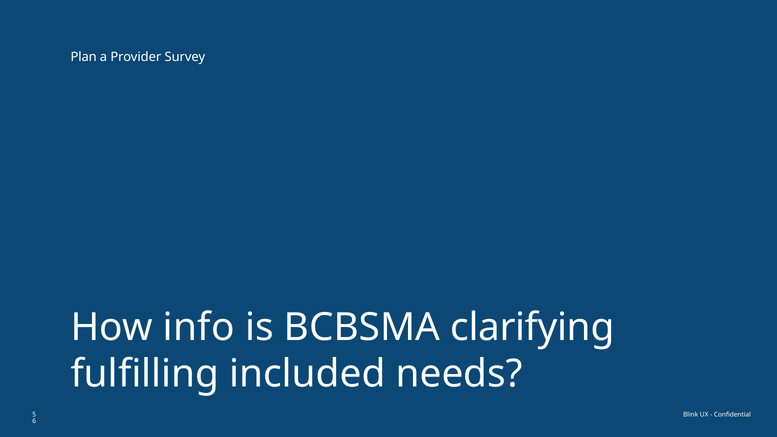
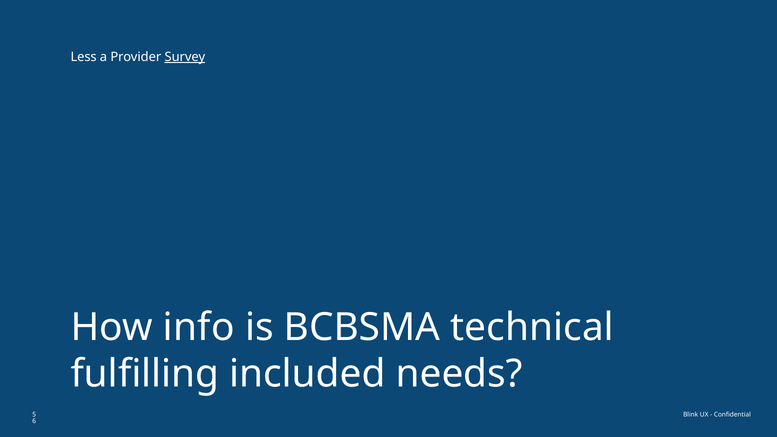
Plan: Plan -> Less
Survey underline: none -> present
clarifying: clarifying -> technical
